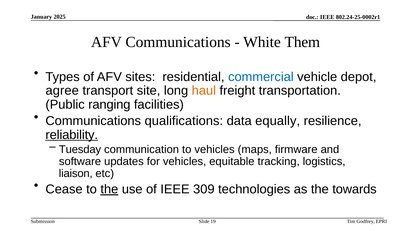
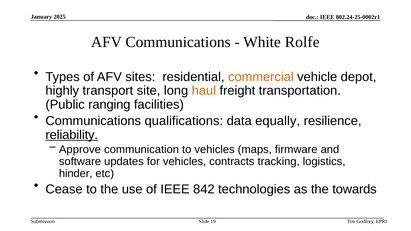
Them: Them -> Rolfe
commercial colour: blue -> orange
agree: agree -> highly
Tuesday: Tuesday -> Approve
equitable: equitable -> contracts
liaison: liaison -> hinder
the at (109, 189) underline: present -> none
309: 309 -> 842
